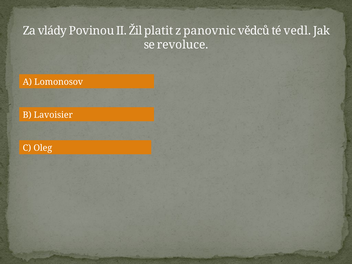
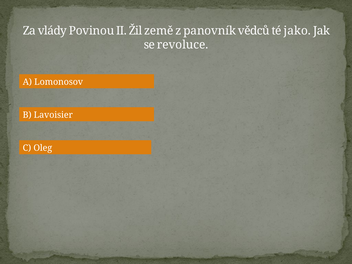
platit: platit -> země
panovnic: panovnic -> panovník
vedl: vedl -> jako
